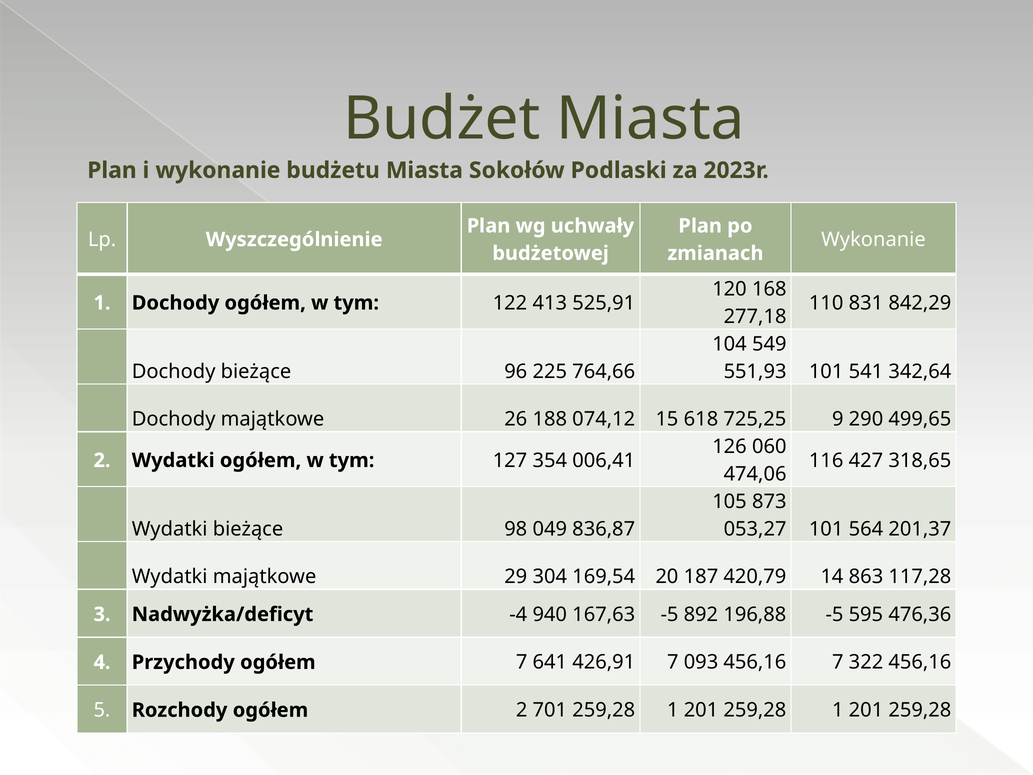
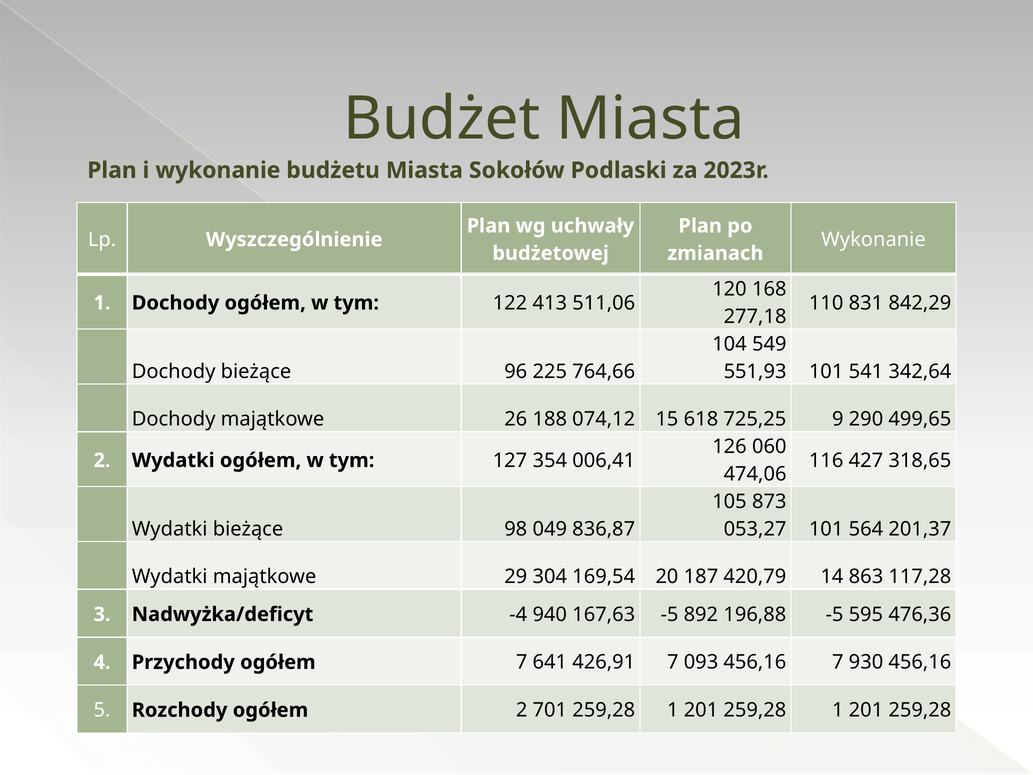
525,91: 525,91 -> 511,06
322: 322 -> 930
